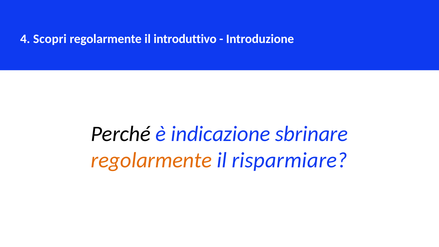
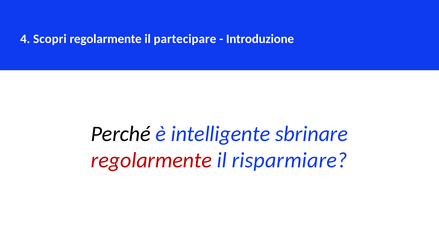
introduttivo: introduttivo -> partecipare
indicazione: indicazione -> intelligente
regolarmente at (151, 160) colour: orange -> red
